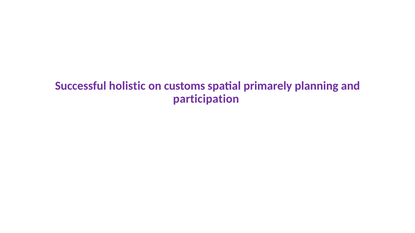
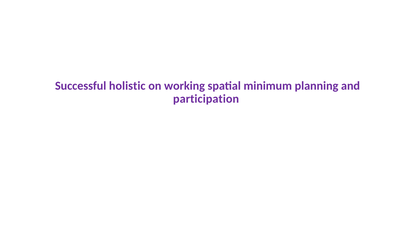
customs: customs -> working
primarely: primarely -> minimum
